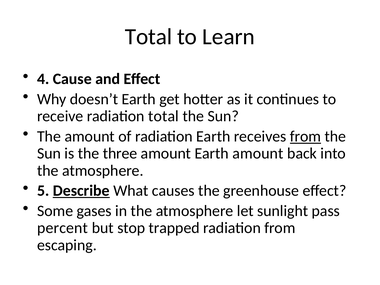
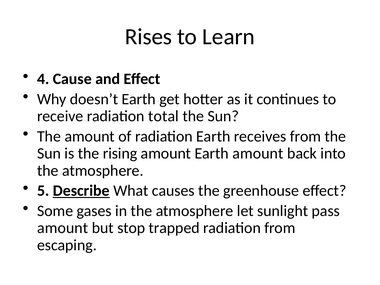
Total at (148, 37): Total -> Rises
from at (305, 136) underline: present -> none
three: three -> rising
percent at (63, 228): percent -> amount
